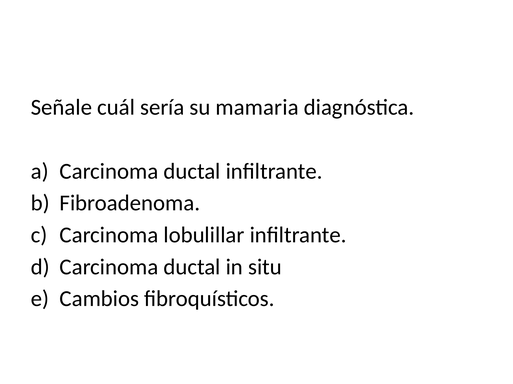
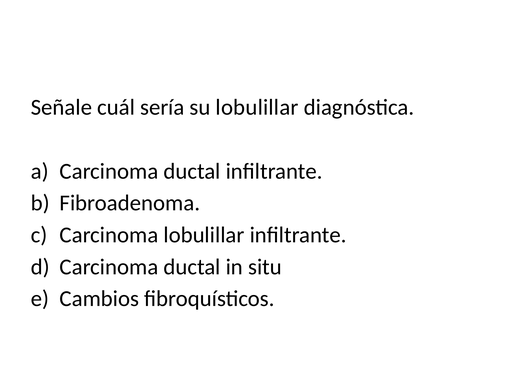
su mamaria: mamaria -> lobulillar
